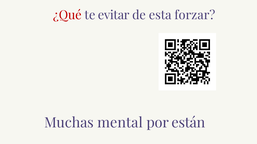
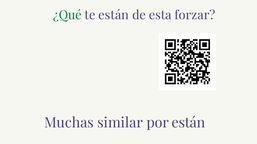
¿Qué colour: red -> green
te evitar: evitar -> están
mental: mental -> similar
